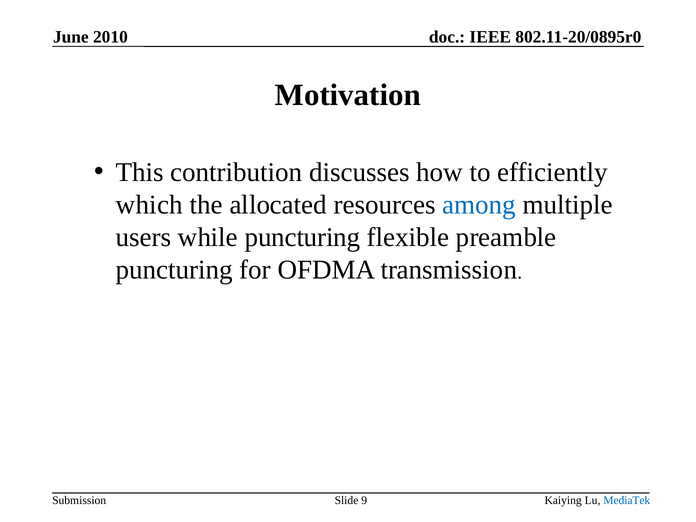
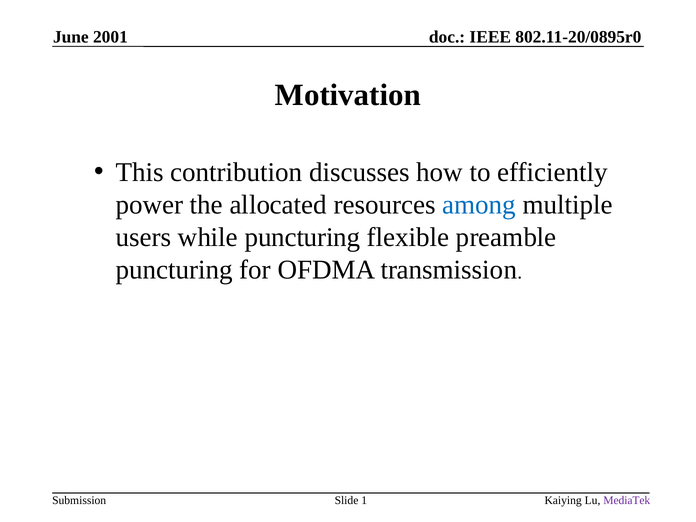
2010: 2010 -> 2001
which: which -> power
9: 9 -> 1
MediaTek colour: blue -> purple
